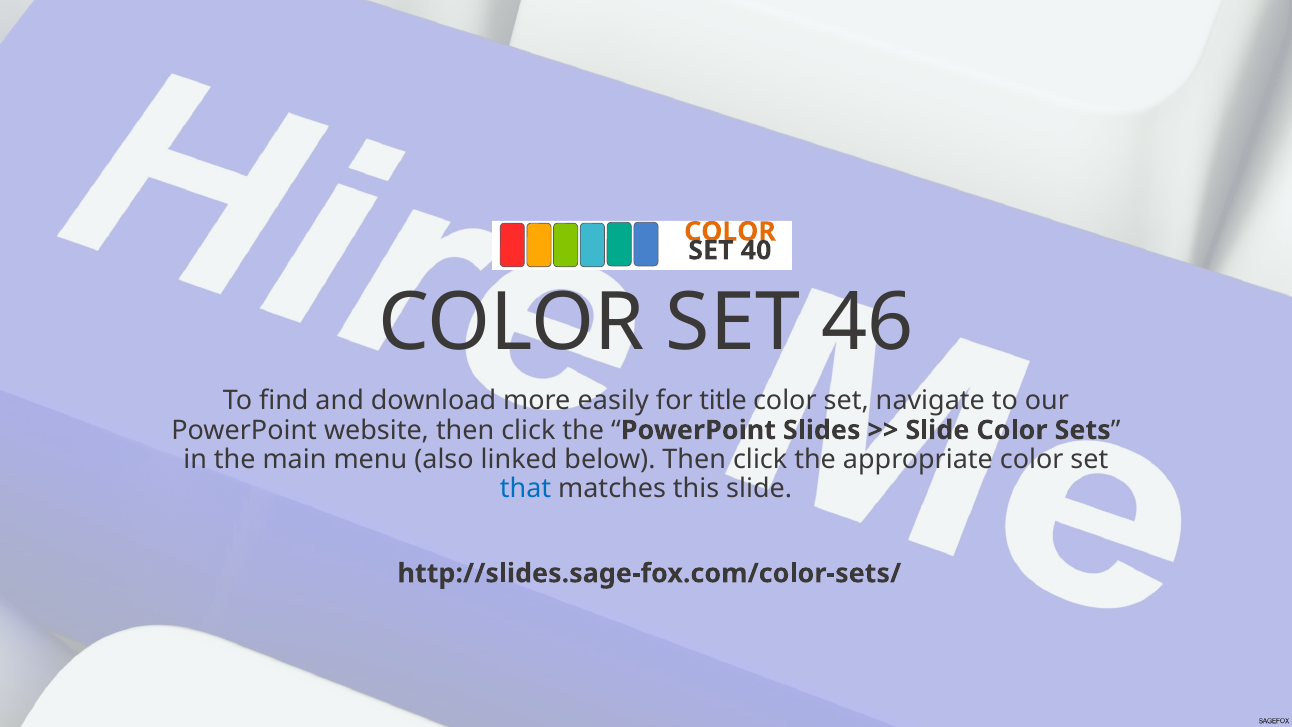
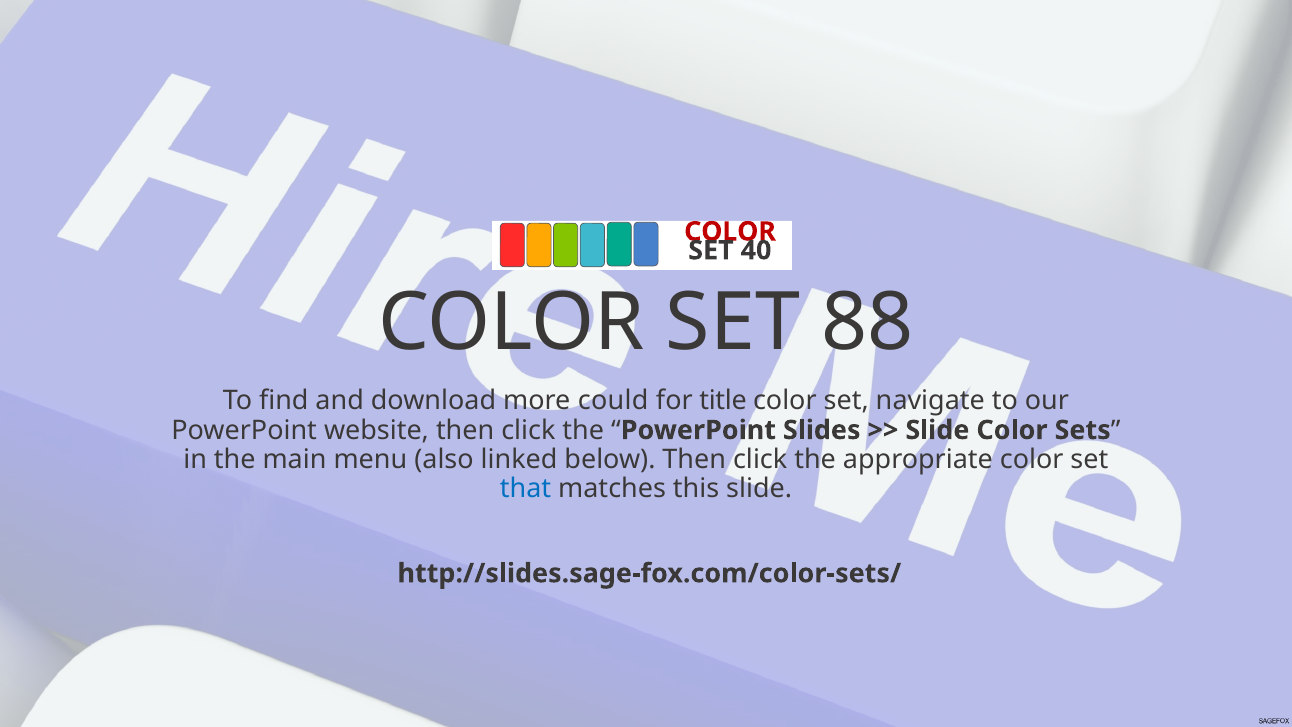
COLOR at (730, 232) colour: orange -> red
46: 46 -> 88
easily: easily -> could
